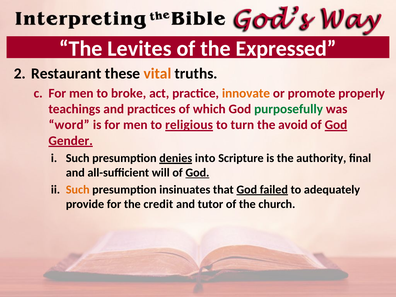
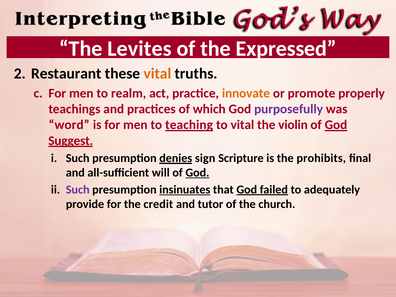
broke: broke -> realm
purposefully colour: green -> purple
religious: religious -> teaching
to turn: turn -> vital
avoid: avoid -> violin
Gender: Gender -> Suggest
into: into -> sign
authority: authority -> prohibits
Such at (78, 190) colour: orange -> purple
insinuates underline: none -> present
